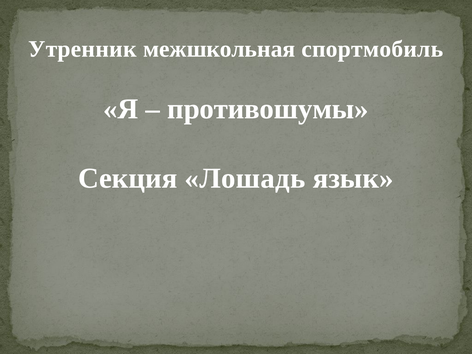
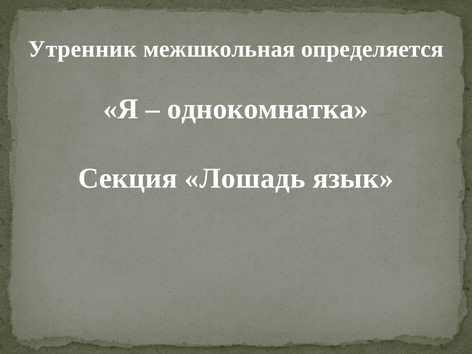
спортмобиль: спортмобиль -> определяется
противошумы: противошумы -> однокомнатка
